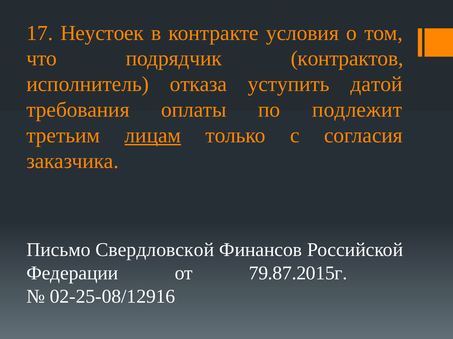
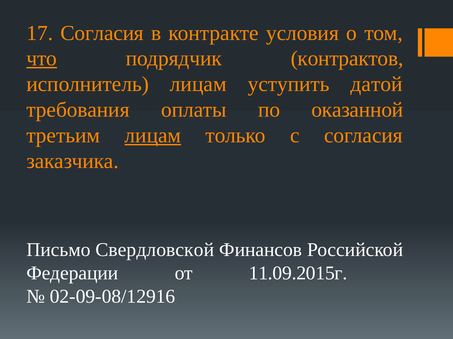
17 Неустоек: Неустоек -> Согласия
что underline: none -> present
исполнитель отказа: отказа -> лицам
подлежит: подлежит -> оказанной
79.87.2015г: 79.87.2015г -> 11.09.2015г
02-25-08/12916: 02-25-08/12916 -> 02-09-08/12916
